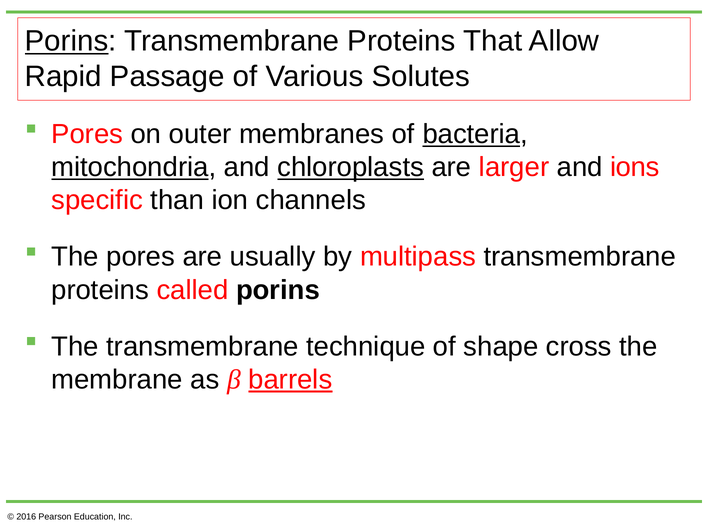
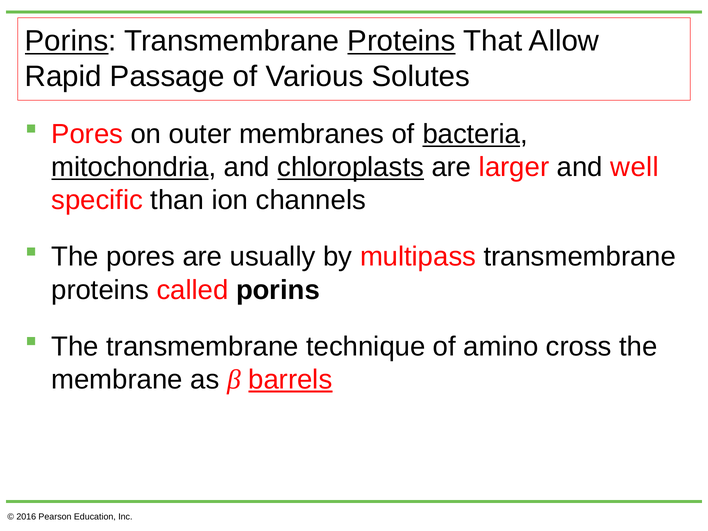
Proteins at (402, 41) underline: none -> present
ions: ions -> well
shape: shape -> amino
